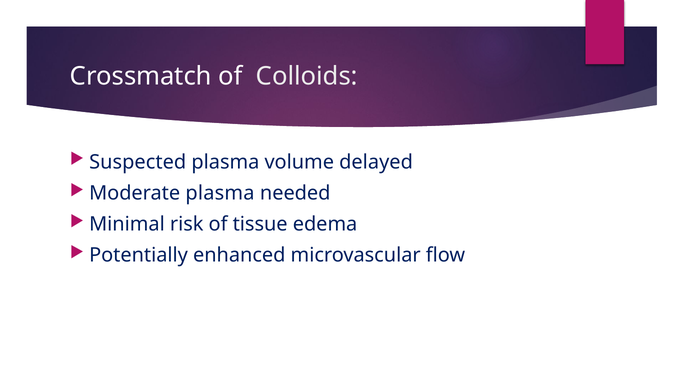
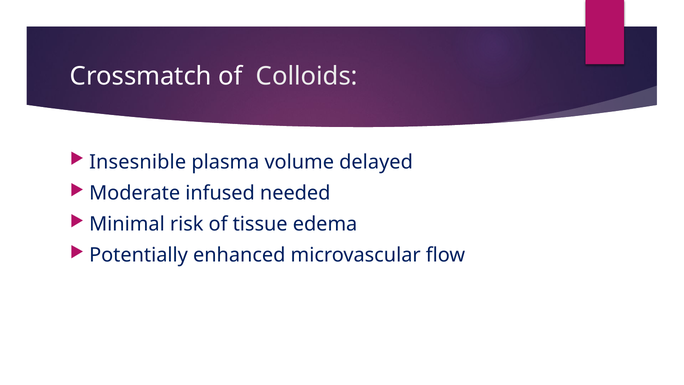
Suspected: Suspected -> Insesnible
Moderate plasma: plasma -> infused
